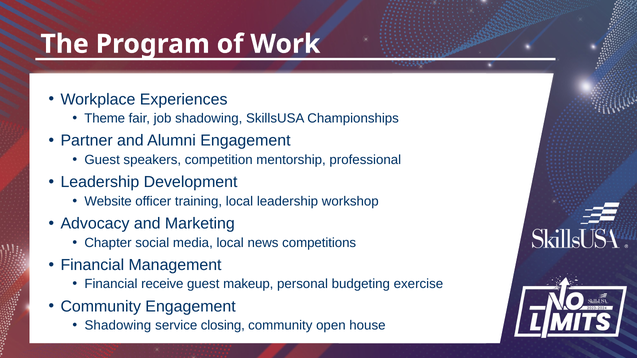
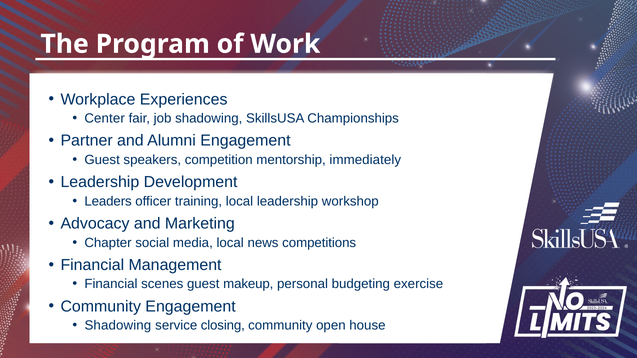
Theme: Theme -> Center
professional: professional -> immediately
Website: Website -> Leaders
receive: receive -> scenes
